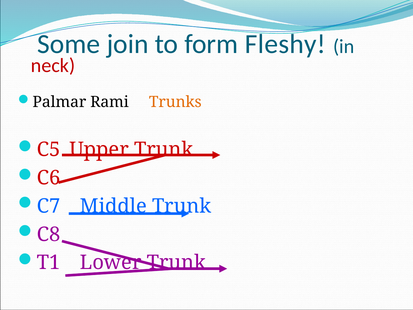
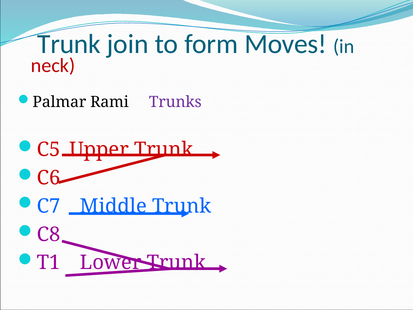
Some at (69, 44): Some -> Trunk
Fleshy: Fleshy -> Moves
Trunks colour: orange -> purple
